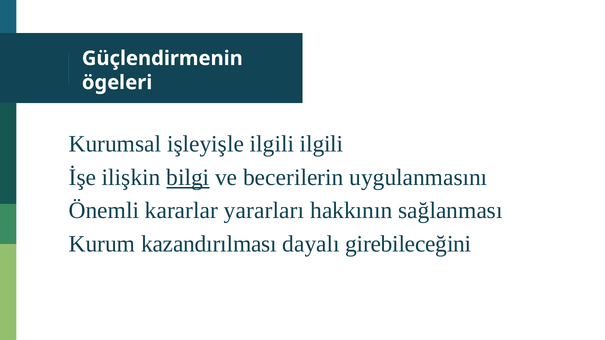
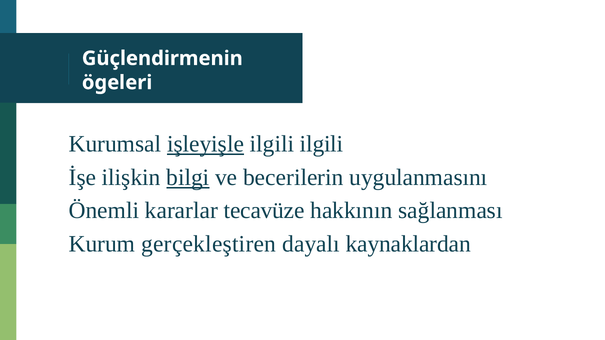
işleyişle underline: none -> present
yararları: yararları -> tecavüze
kazandırılması: kazandırılması -> gerçekleştiren
girebileceğini: girebileceğini -> kaynaklardan
